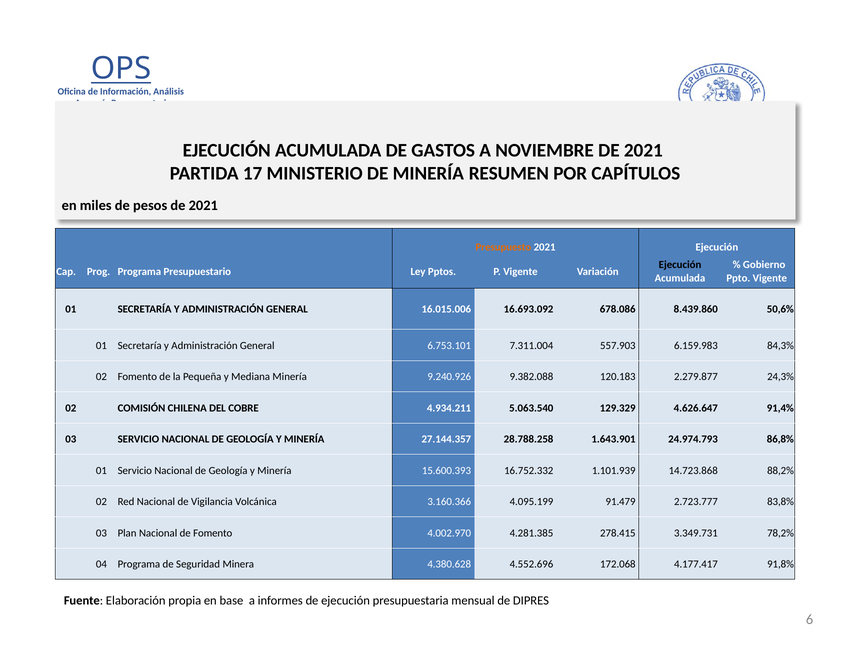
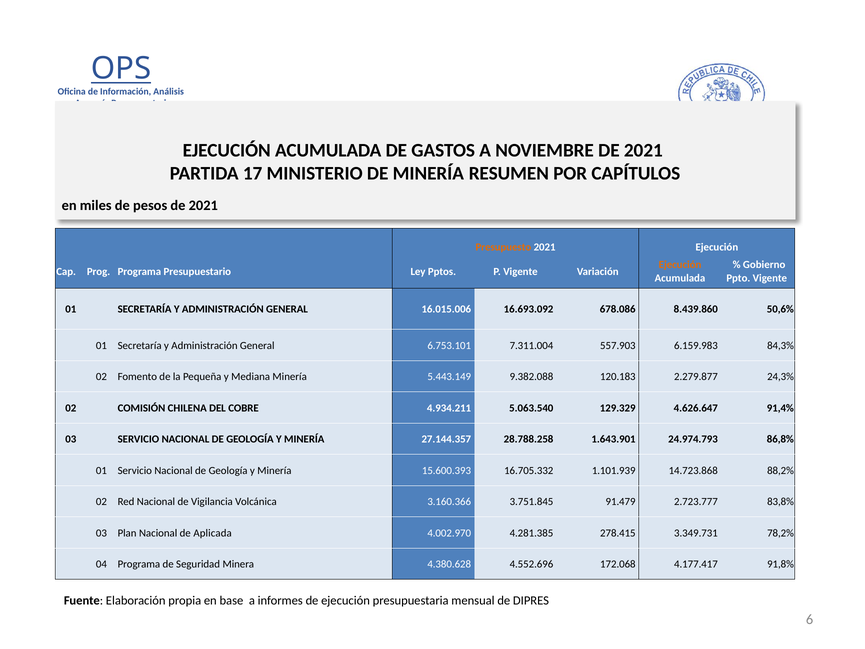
Ejecución at (680, 265) colour: black -> orange
9.240.926: 9.240.926 -> 5.443.149
16.752.332: 16.752.332 -> 16.705.332
4.095.199: 4.095.199 -> 3.751.845
de Fomento: Fomento -> Aplicada
